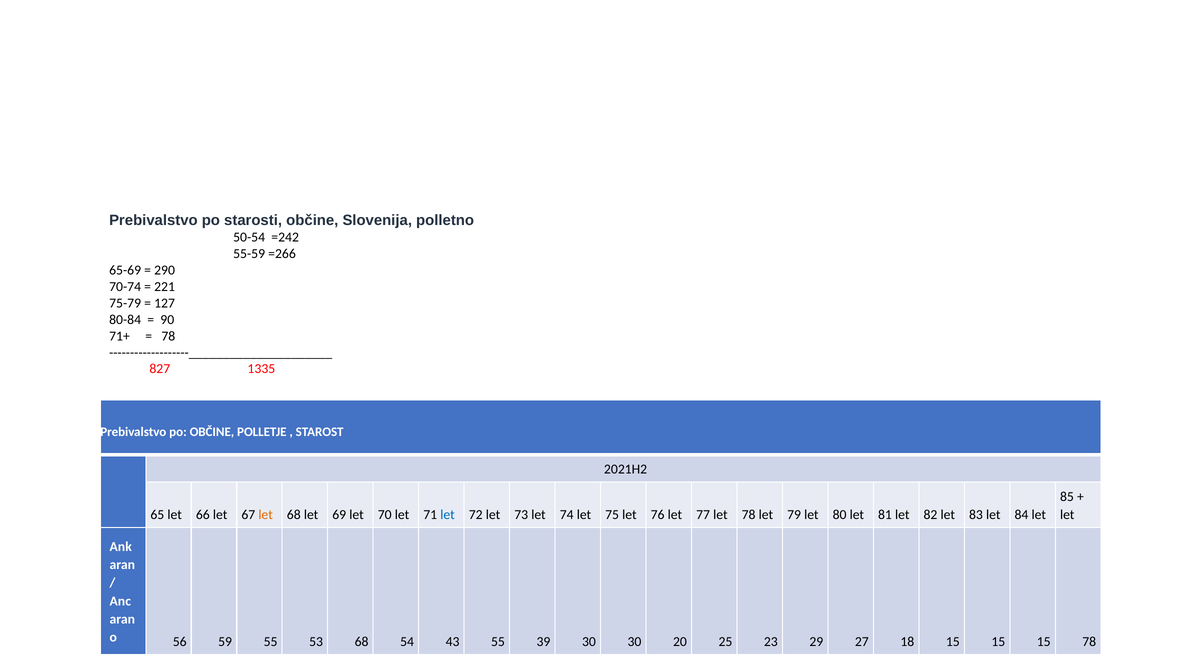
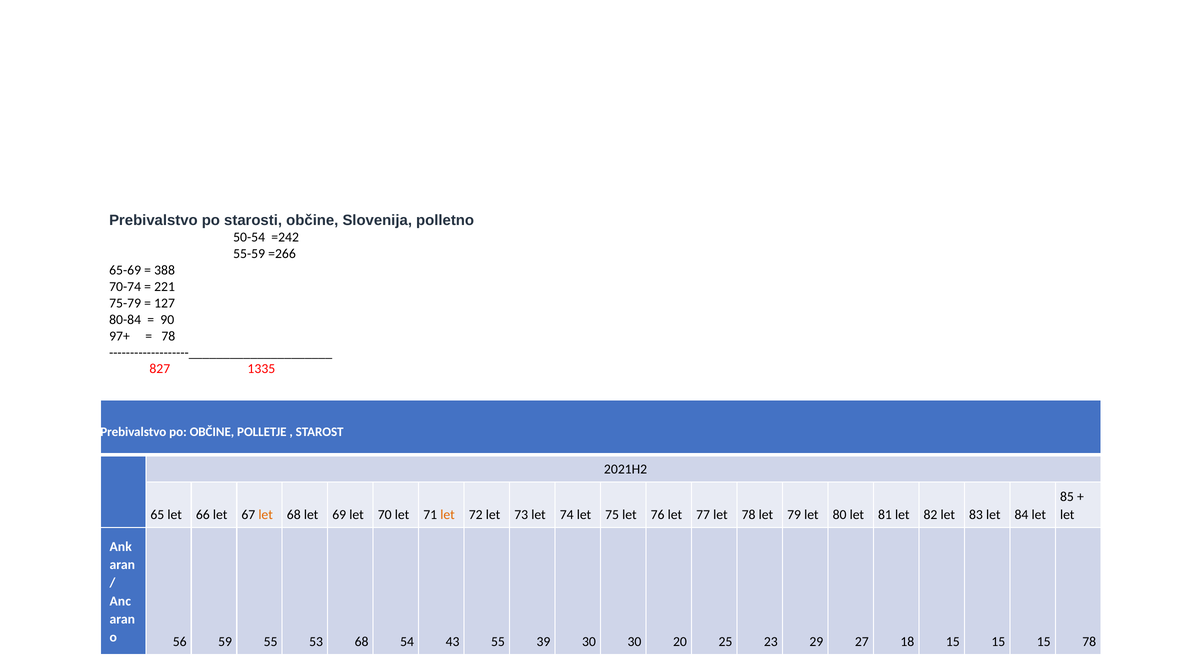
290: 290 -> 388
71+: 71+ -> 97+
let at (448, 514) colour: blue -> orange
